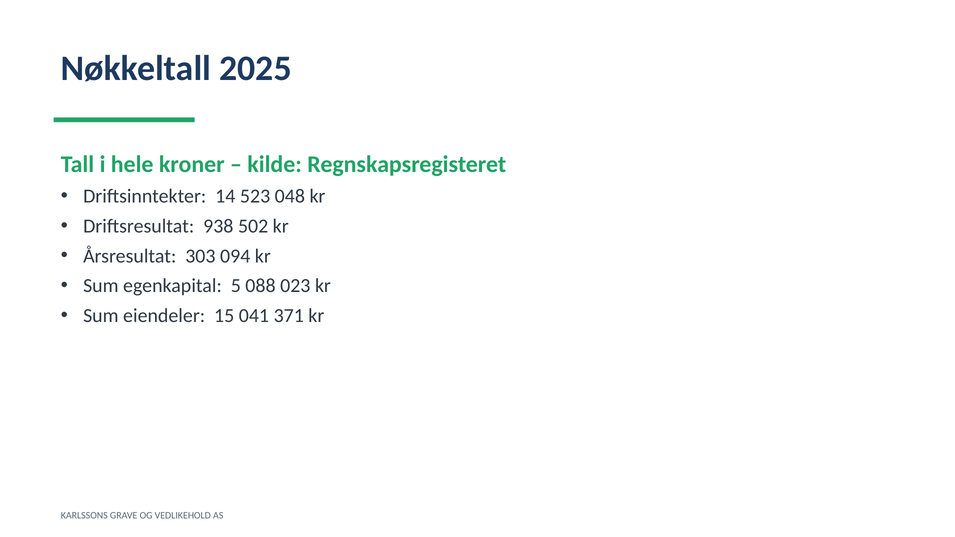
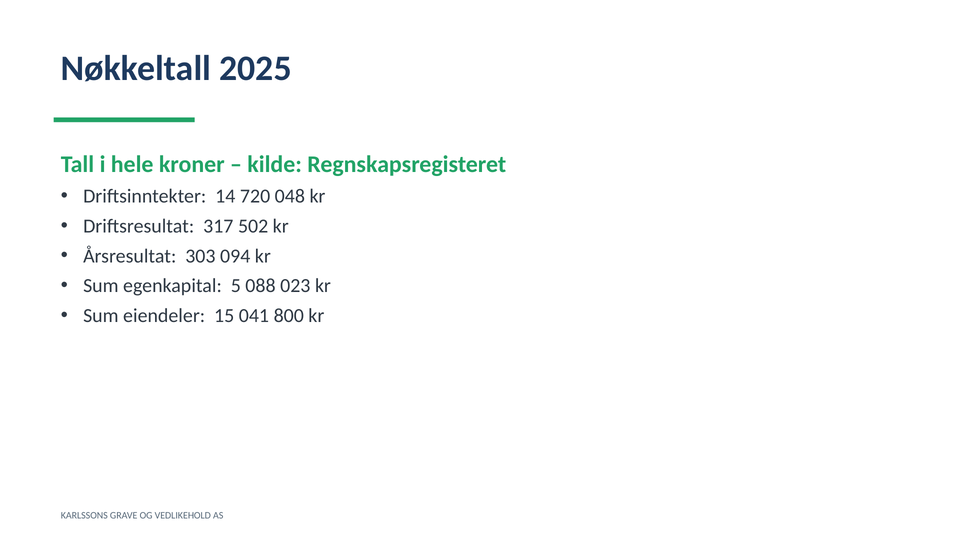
523: 523 -> 720
938: 938 -> 317
371: 371 -> 800
